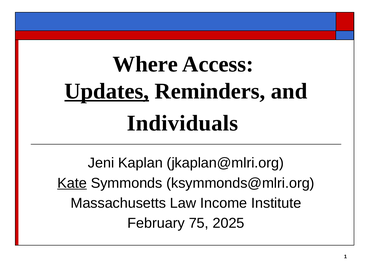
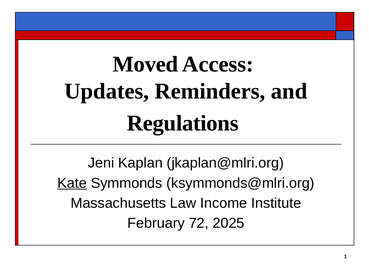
Where: Where -> Moved
Updates underline: present -> none
Individuals: Individuals -> Regulations
75: 75 -> 72
